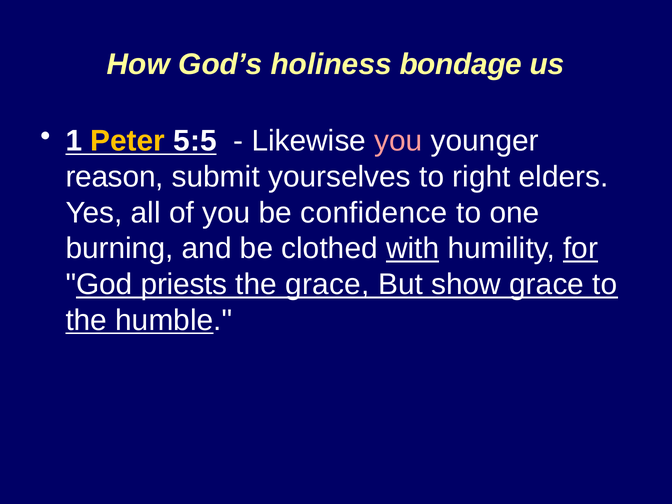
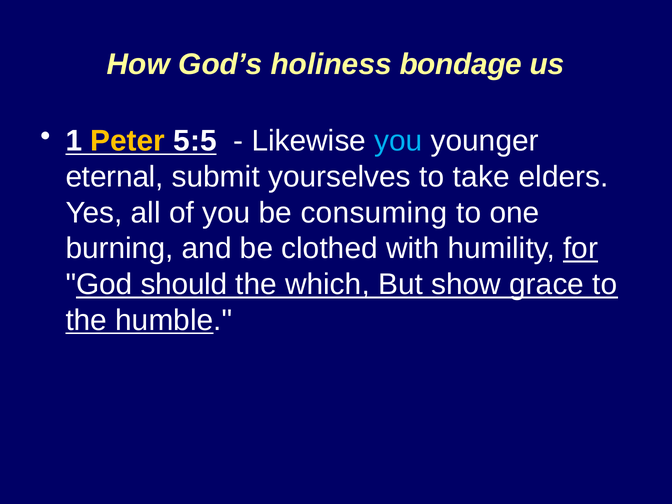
you at (398, 141) colour: pink -> light blue
reason: reason -> eternal
right: right -> take
confidence: confidence -> consuming
with underline: present -> none
priests: priests -> should
the grace: grace -> which
